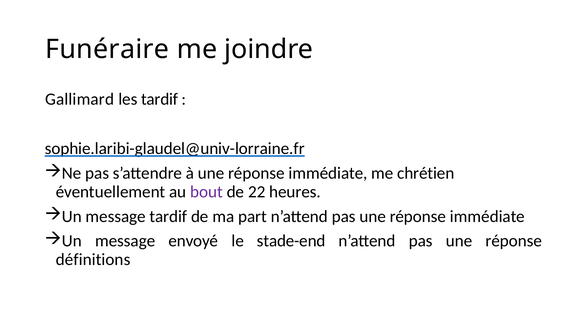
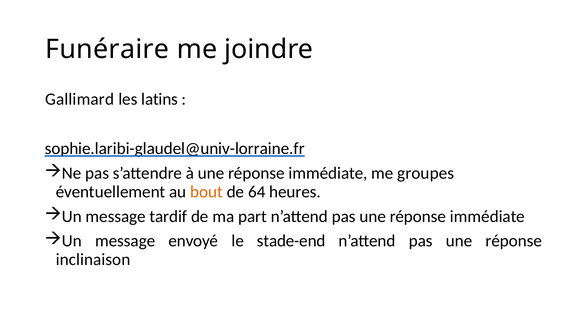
les tardif: tardif -> latins
chrétien: chrétien -> groupes
bout colour: purple -> orange
22: 22 -> 64
définitions: définitions -> inclinaison
